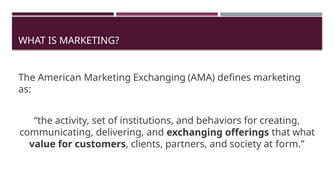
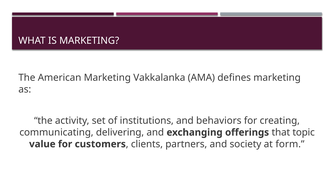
Marketing Exchanging: Exchanging -> Vakkalanka
that what: what -> topic
